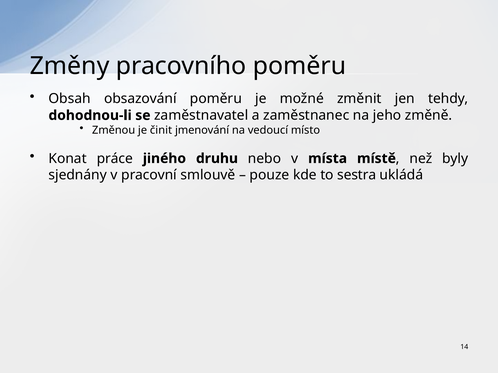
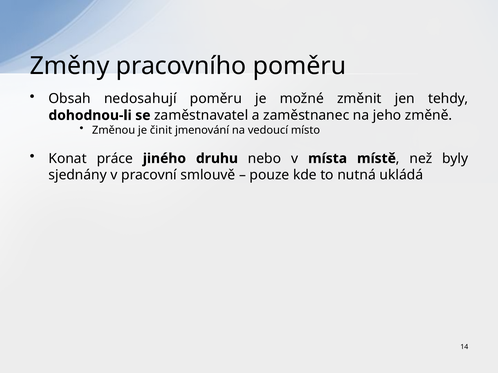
obsazování: obsazování -> nedosahují
sestra: sestra -> nutná
